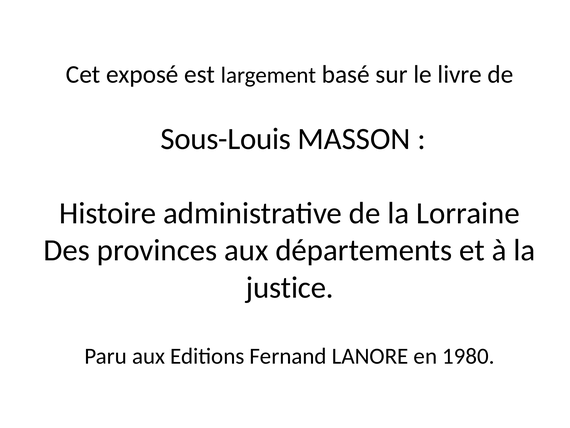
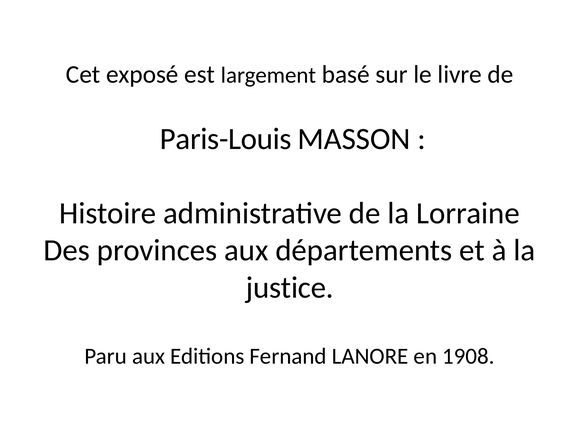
Sous-Louis: Sous-Louis -> Paris-Louis
1980: 1980 -> 1908
